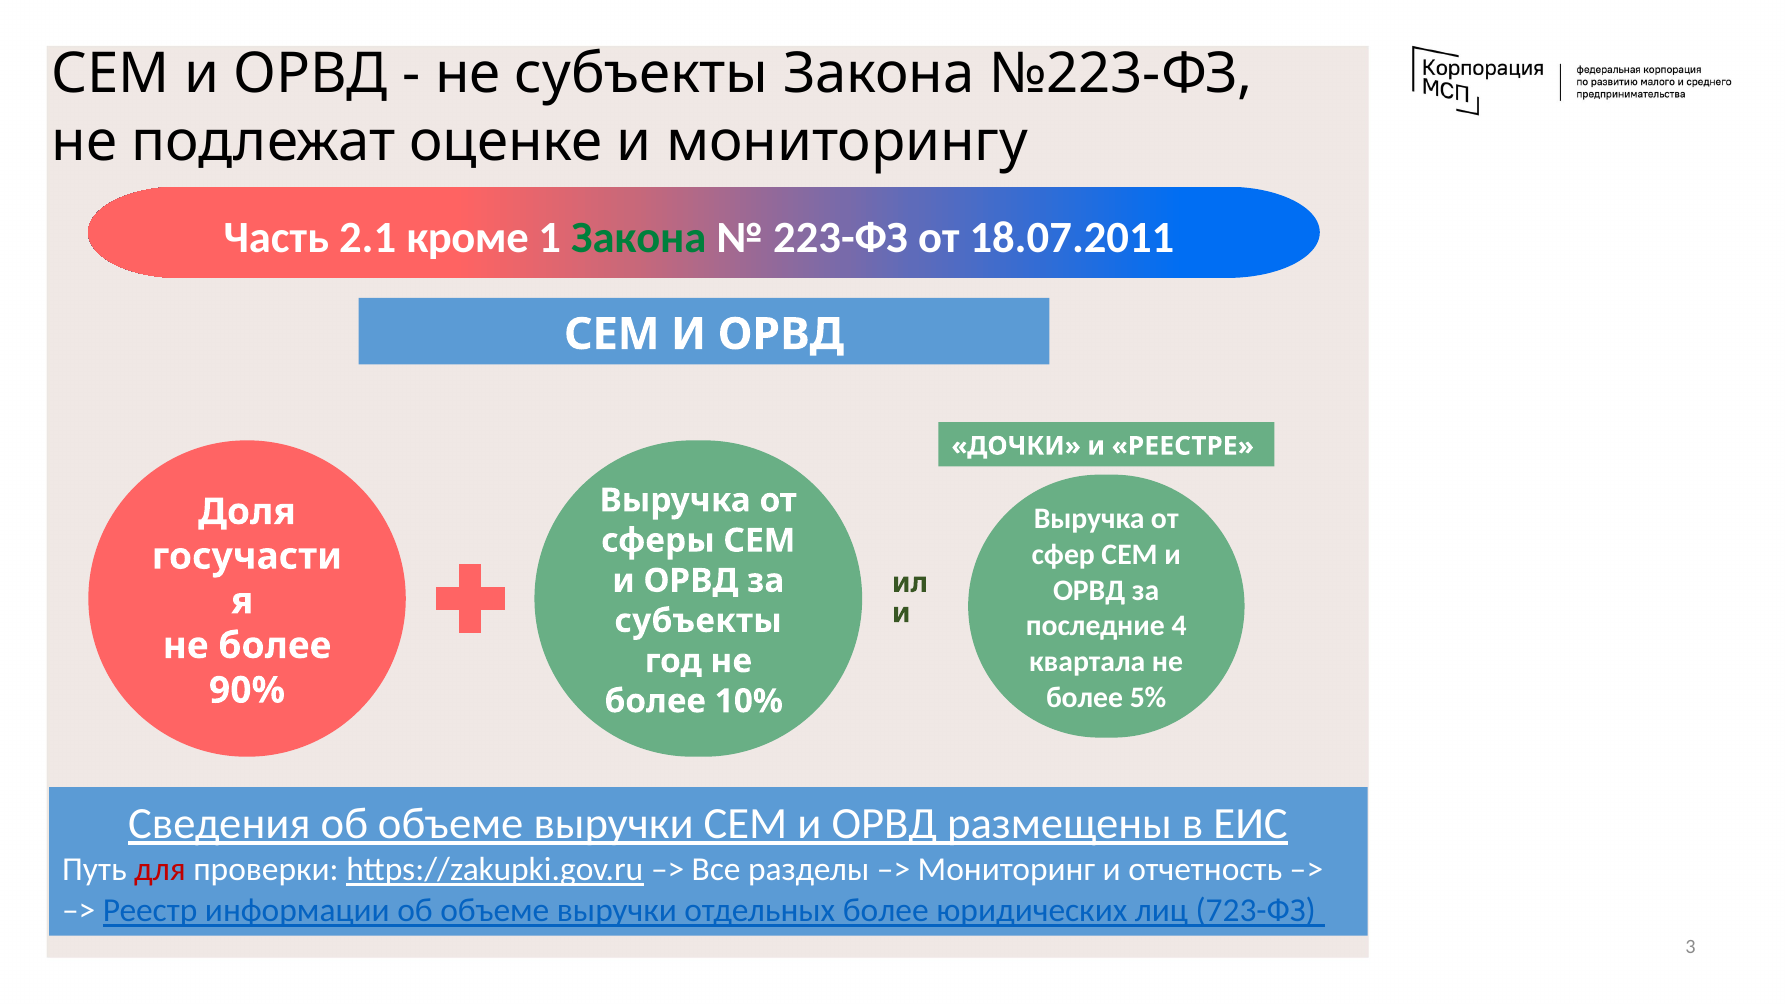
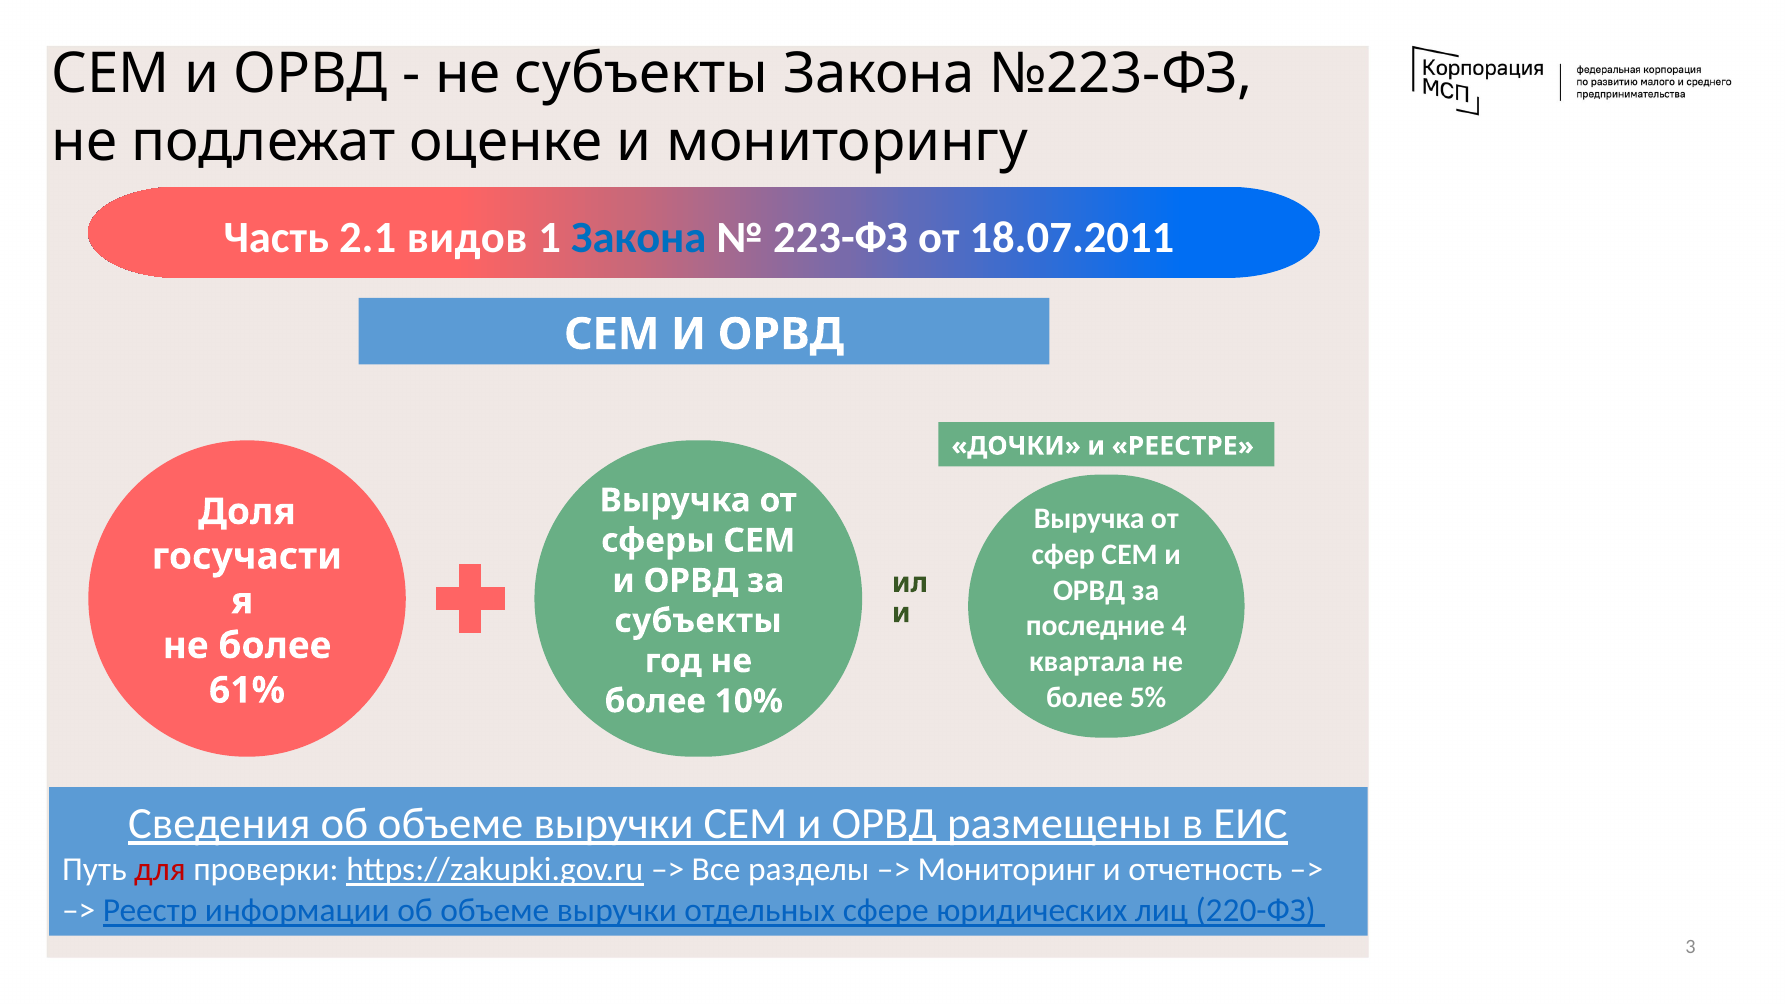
кроме: кроме -> видов
Закона at (639, 238) colour: green -> blue
90%: 90% -> 61%
отдельных более: более -> сфере
723-ФЗ: 723-ФЗ -> 220-ФЗ
